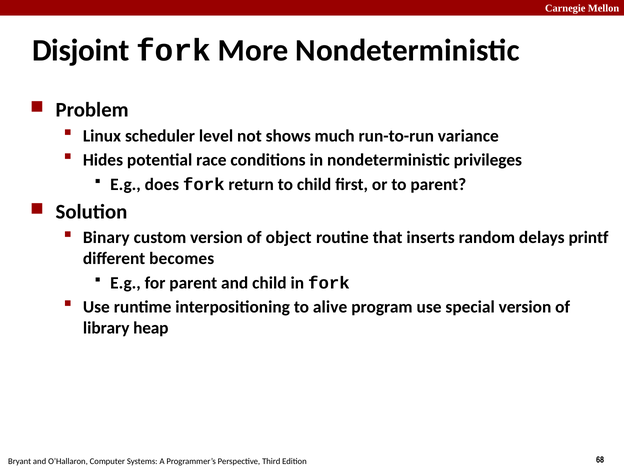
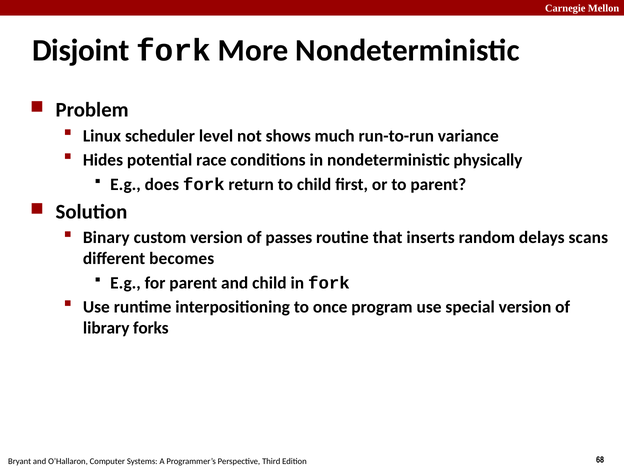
privileges: privileges -> physically
object: object -> passes
printf: printf -> scans
alive: alive -> once
heap: heap -> forks
